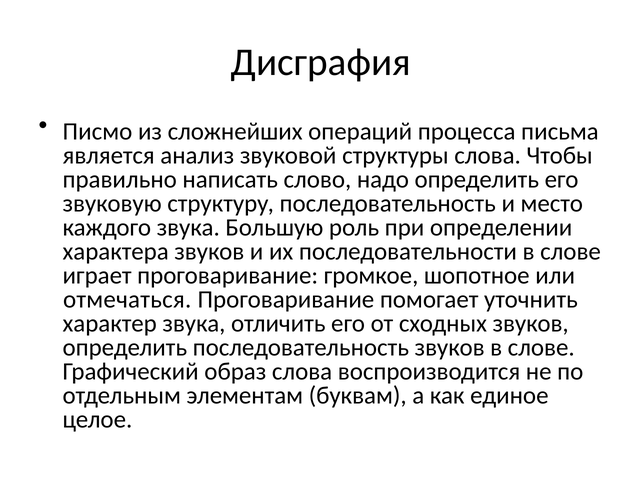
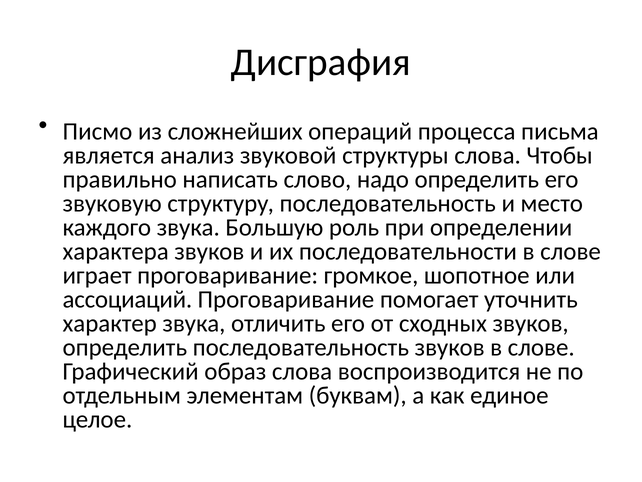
отмечаться: отмечаться -> ассоциаций
